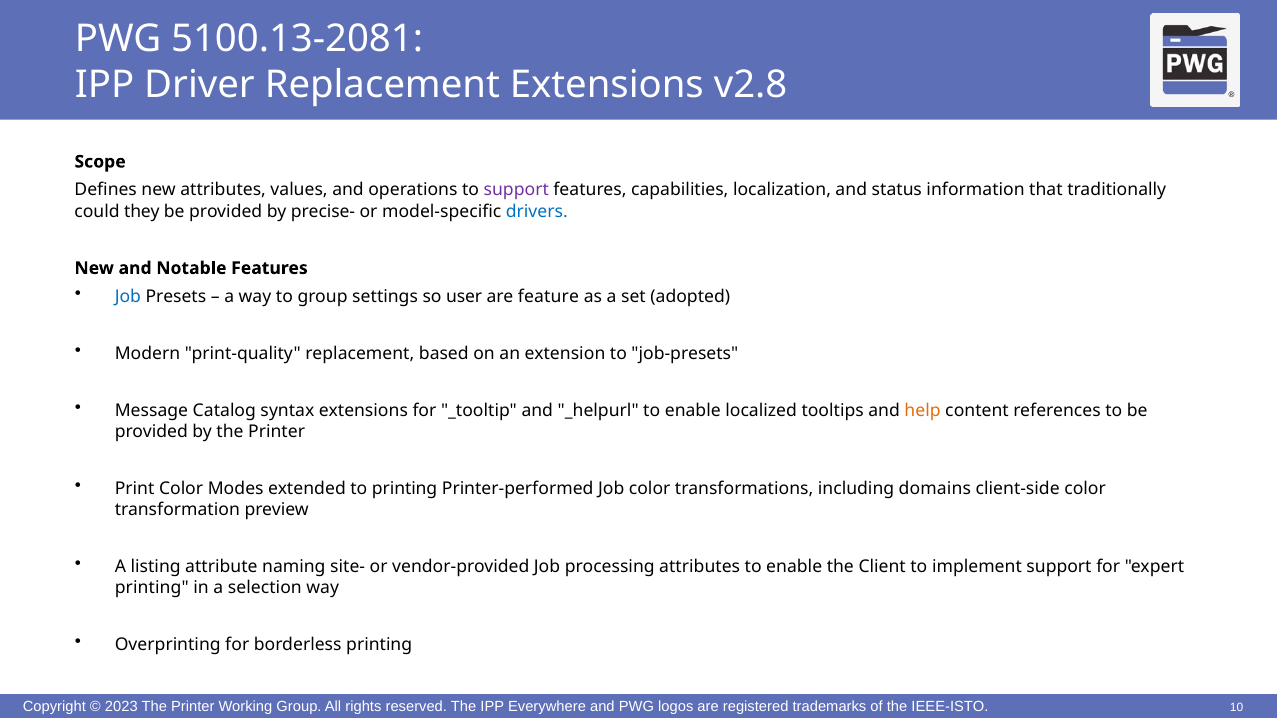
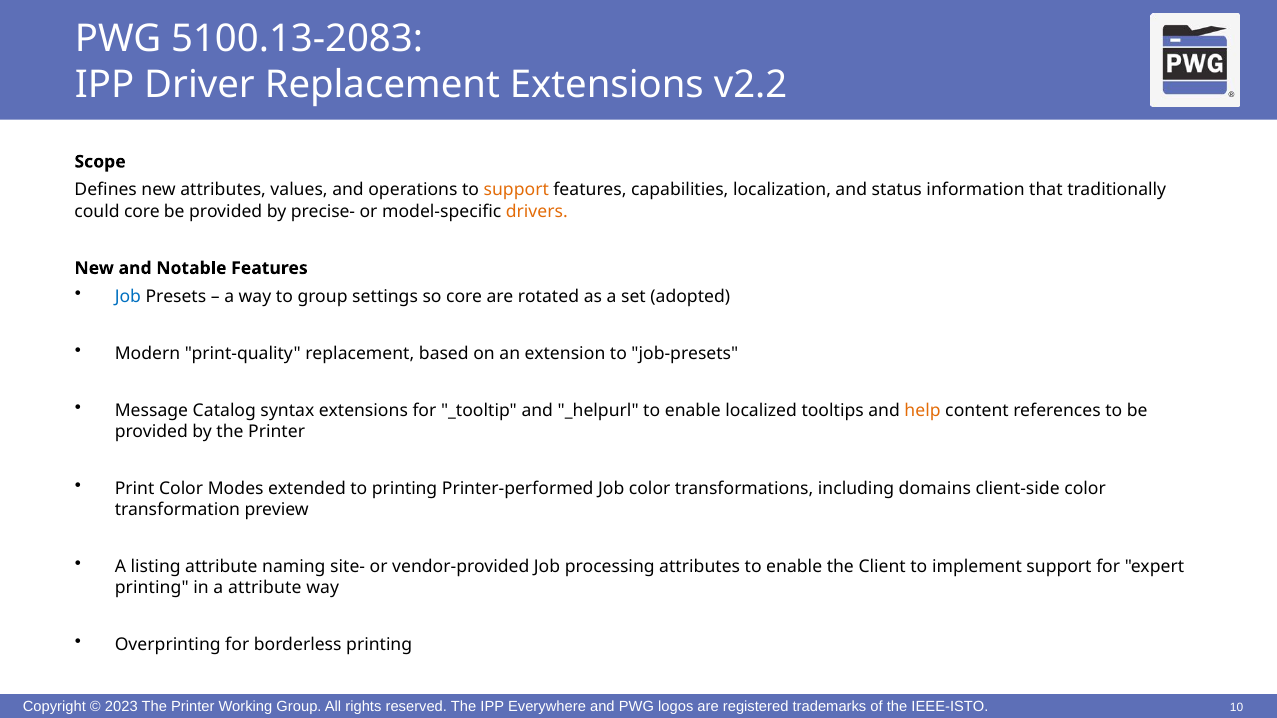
5100.13-2081: 5100.13-2081 -> 5100.13-2083
v2.8: v2.8 -> v2.2
support at (516, 190) colour: purple -> orange
could they: they -> core
drivers colour: blue -> orange
so user: user -> core
feature: feature -> rotated
a selection: selection -> attribute
